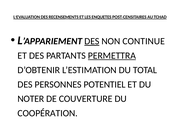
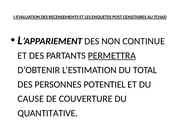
DES at (92, 41) underline: present -> none
NOTER: NOTER -> CAUSE
COOPÉRATION: COOPÉRATION -> QUANTITATIVE
